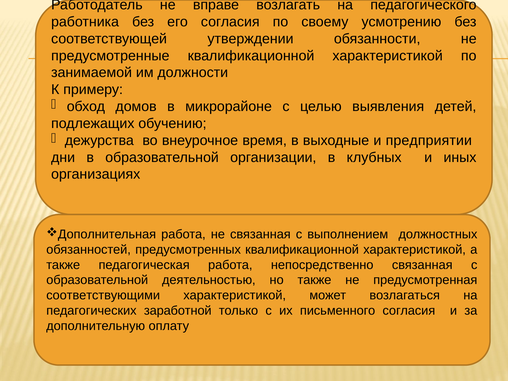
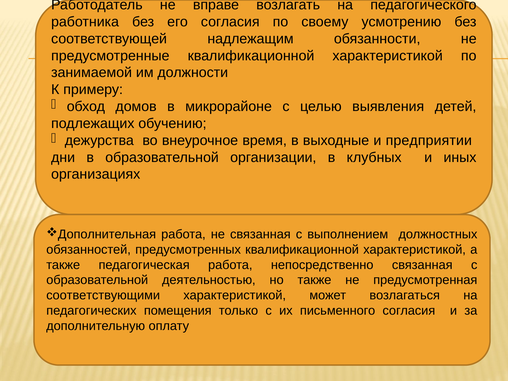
утверждении: утверждении -> надлежащим
заработной: заработной -> помещения
